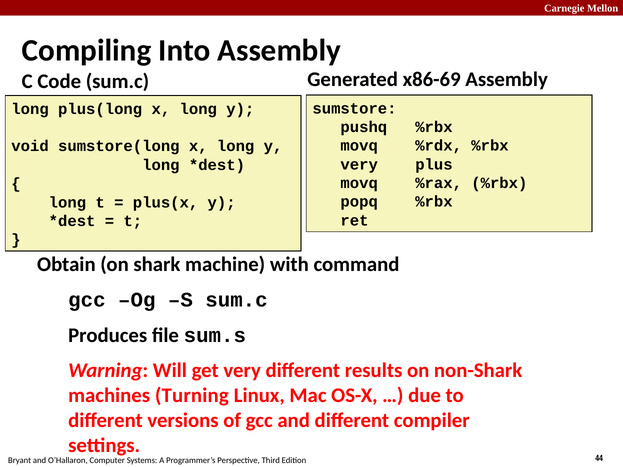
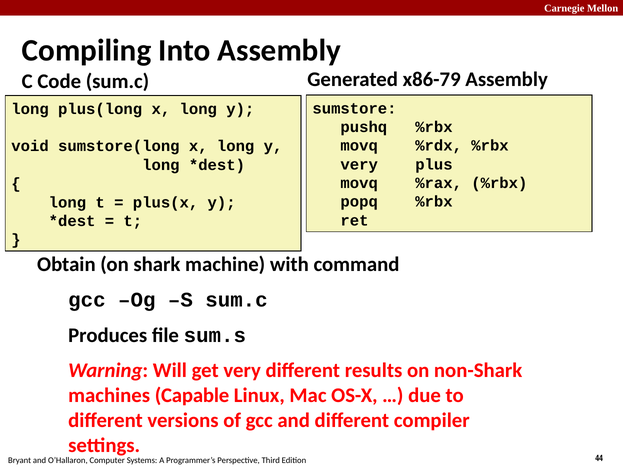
x86-69: x86-69 -> x86-79
Turning: Turning -> Capable
